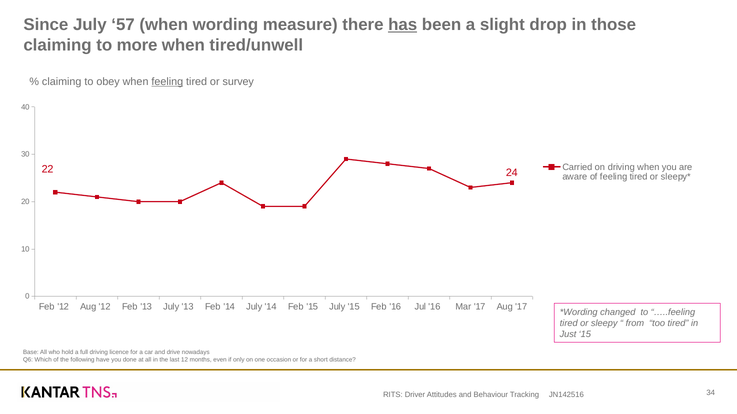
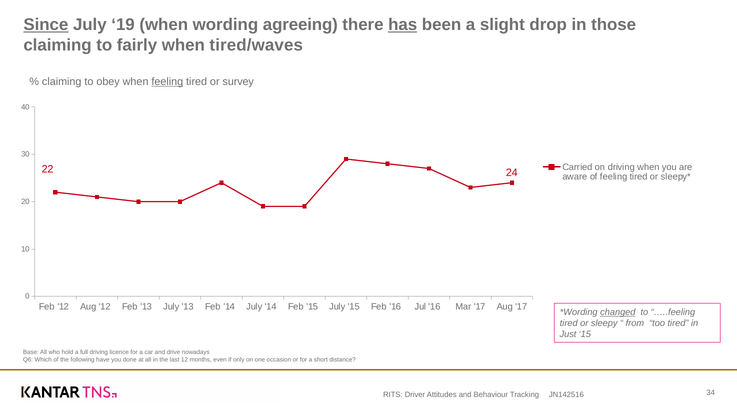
Since underline: none -> present
57: 57 -> 19
measure: measure -> agreeing
more: more -> fairly
tired/unwell: tired/unwell -> tired/waves
changed underline: none -> present
